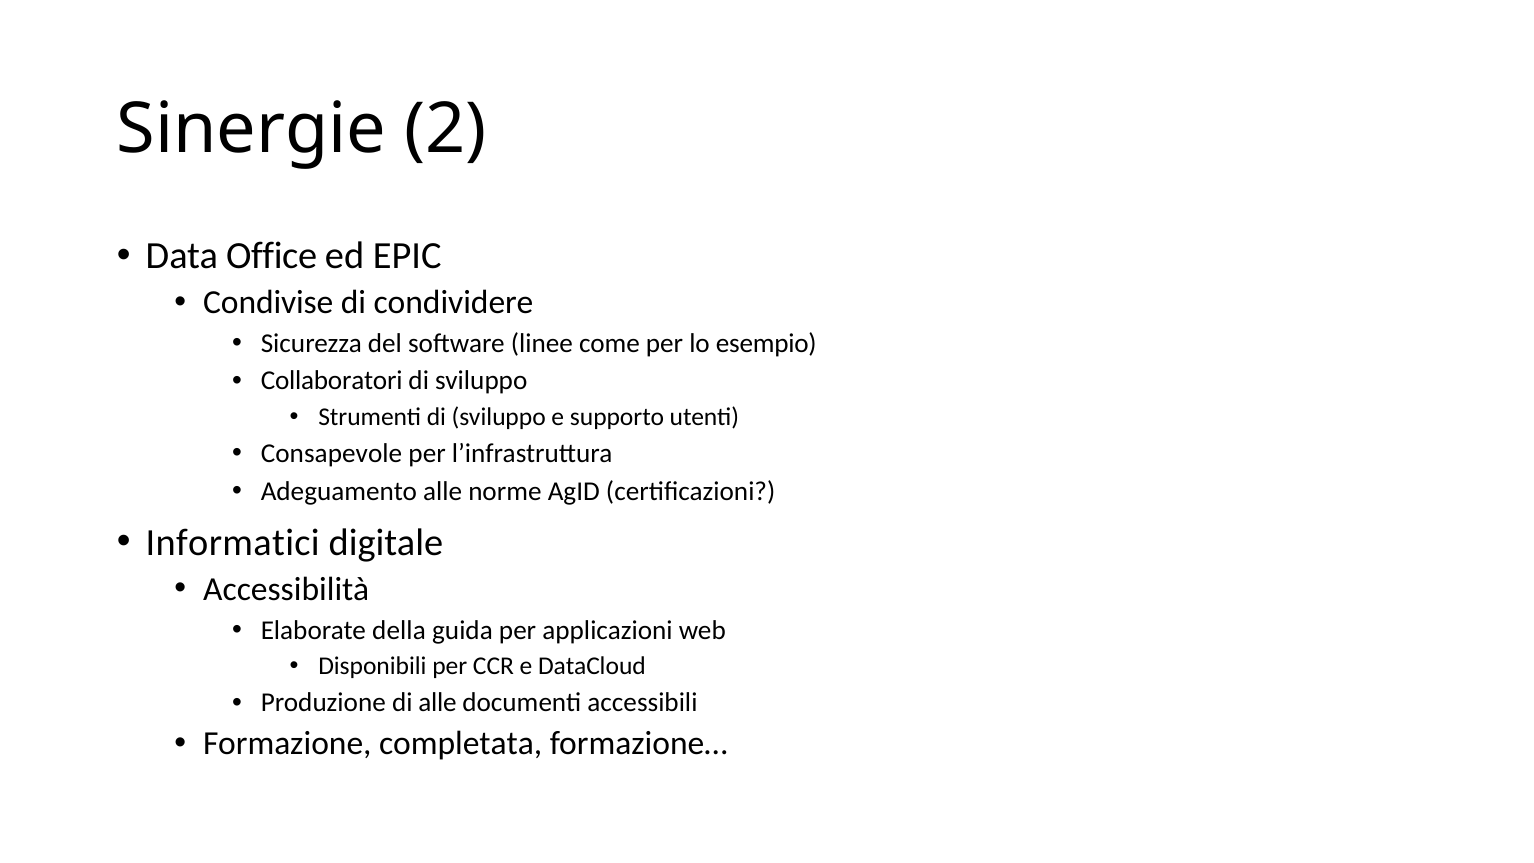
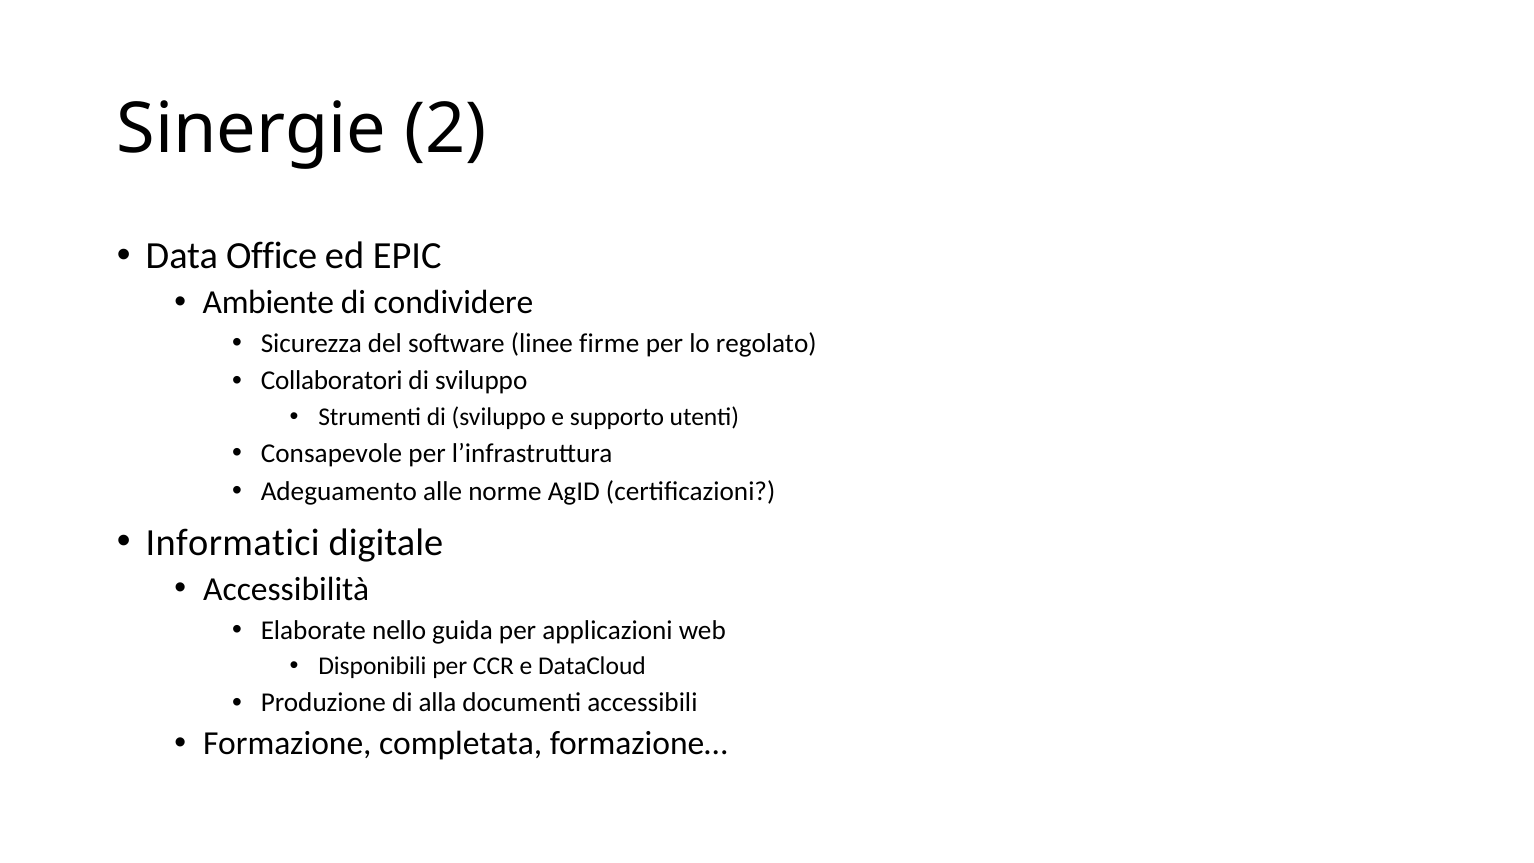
Condivise: Condivise -> Ambiente
come: come -> firme
esempio: esempio -> regolato
della: della -> nello
di alle: alle -> alla
